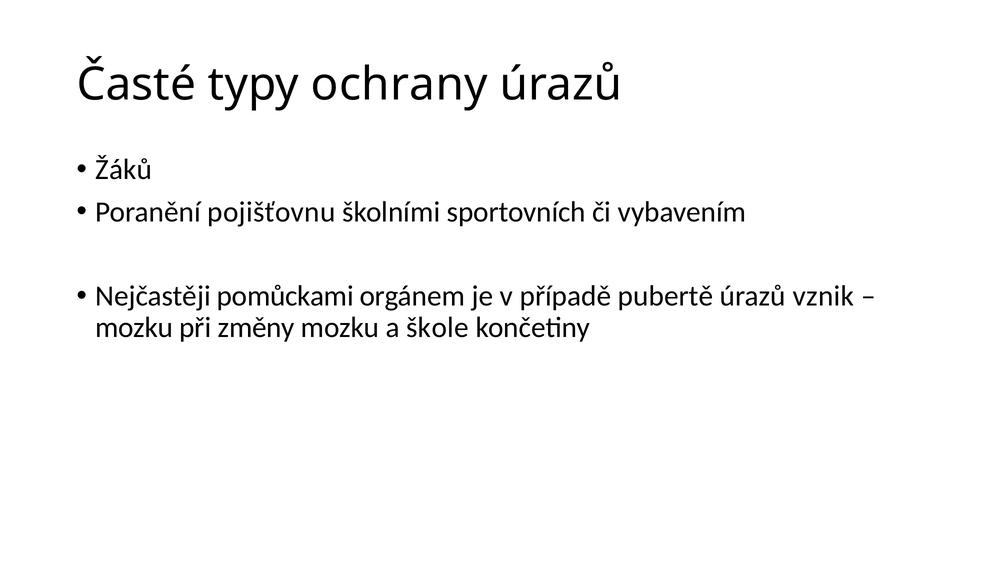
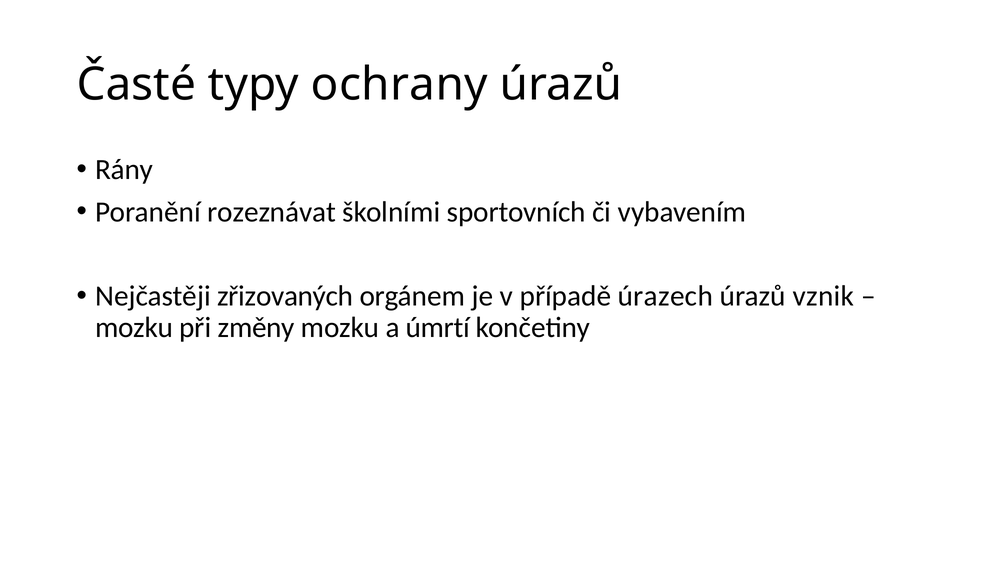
Žáků: Žáků -> Rány
pojišťovnu: pojišťovnu -> rozeznávat
pomůckami: pomůckami -> zřizovaných
pubertě: pubertě -> úrazech
škole: škole -> úmrtí
